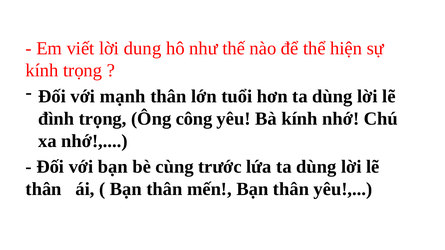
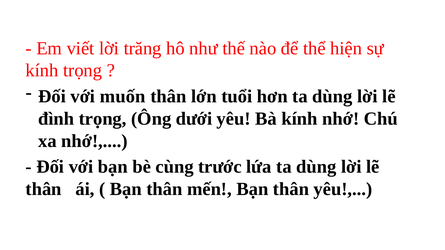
dung: dung -> trăng
mạnh: mạnh -> muốn
công: công -> dưới
